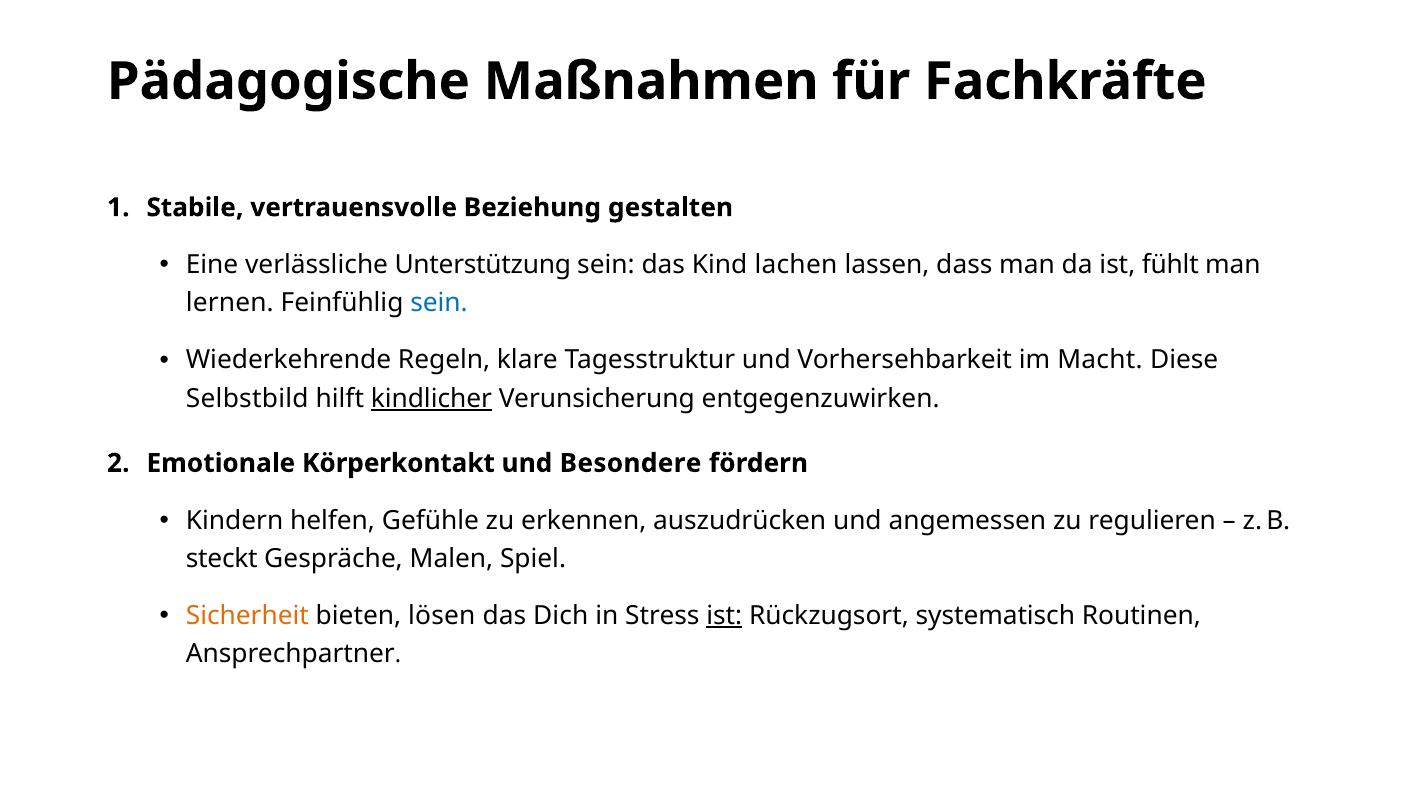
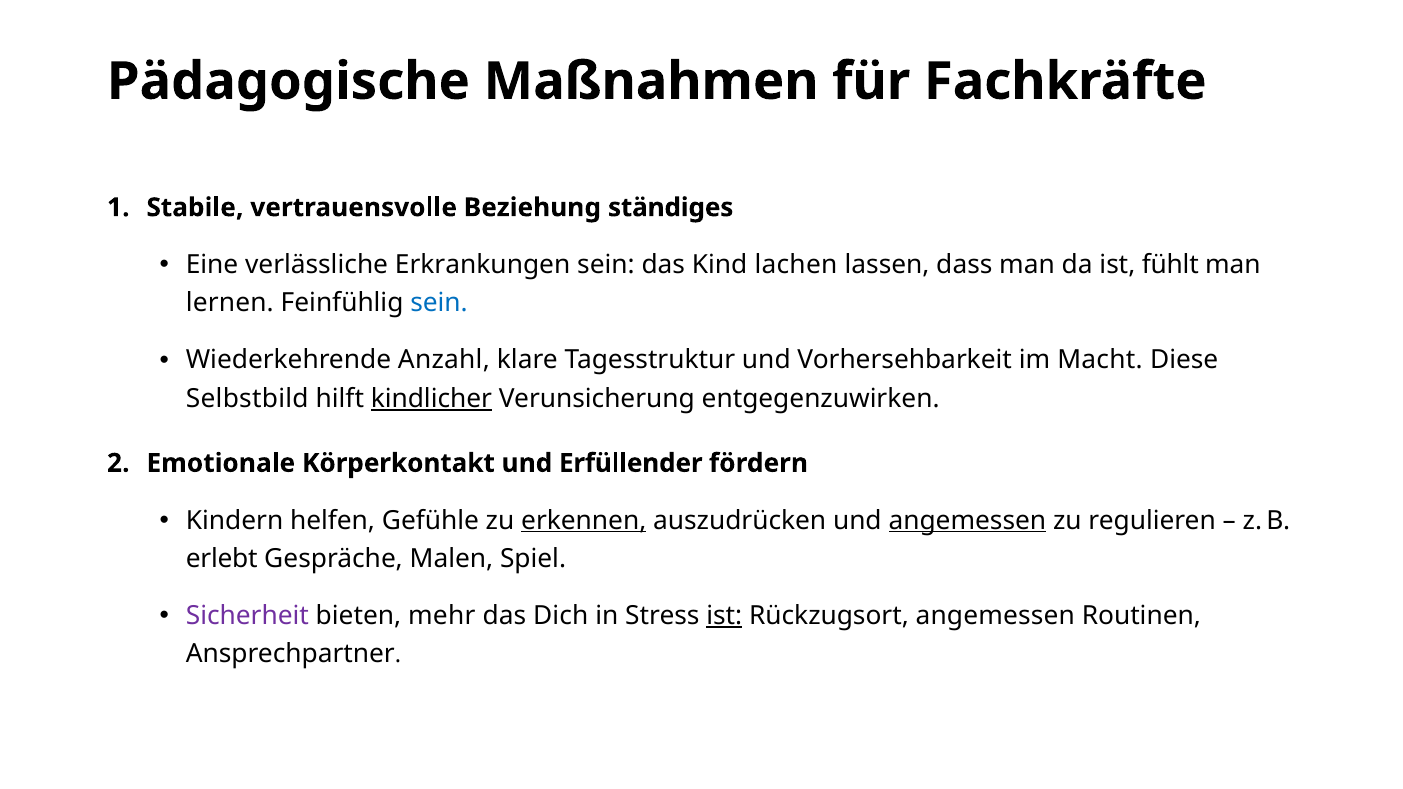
gestalten: gestalten -> ständiges
Unterstützung: Unterstützung -> Erkrankungen
Regeln: Regeln -> Anzahl
Besondere: Besondere -> Erfüllender
erkennen underline: none -> present
angemessen at (967, 521) underline: none -> present
steckt: steckt -> erlebt
Sicherheit colour: orange -> purple
lösen: lösen -> mehr
Rückzugsort systematisch: systematisch -> angemessen
